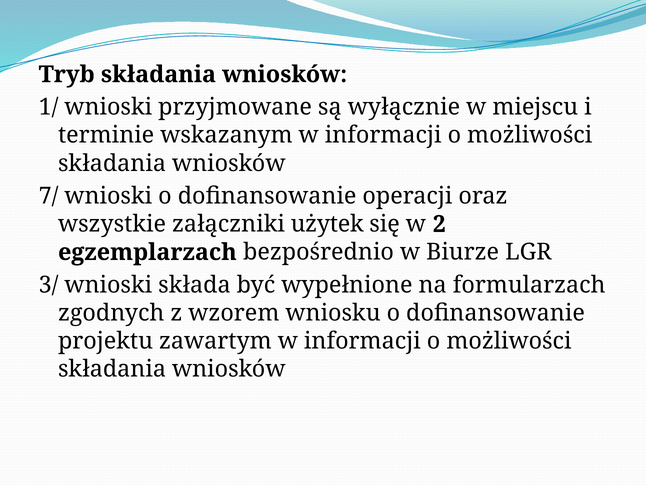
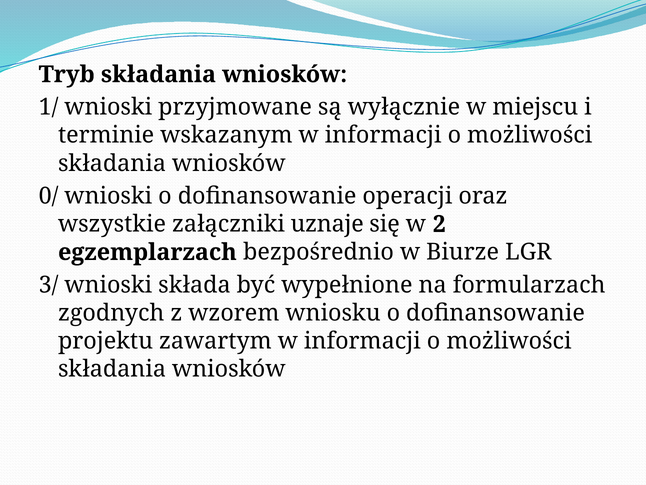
7/: 7/ -> 0/
użytek: użytek -> uznaje
